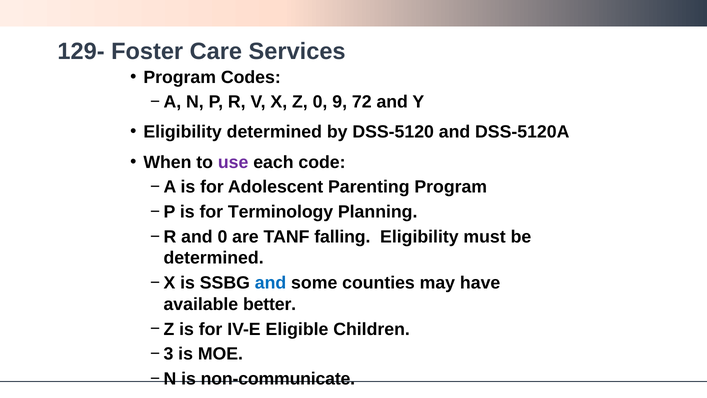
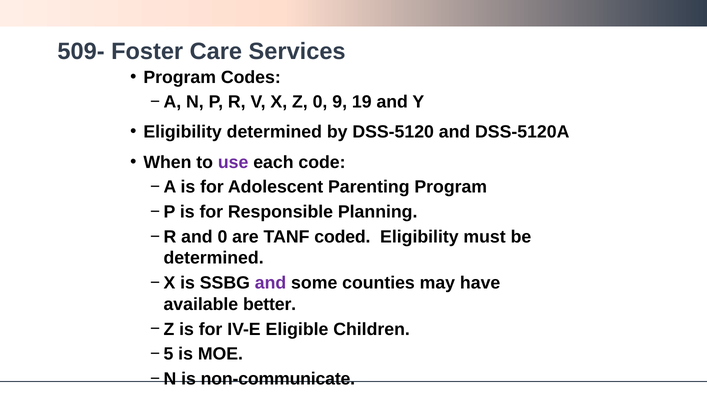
129-: 129- -> 509-
72: 72 -> 19
Terminology: Terminology -> Responsible
falling: falling -> coded
and at (271, 283) colour: blue -> purple
3: 3 -> 5
